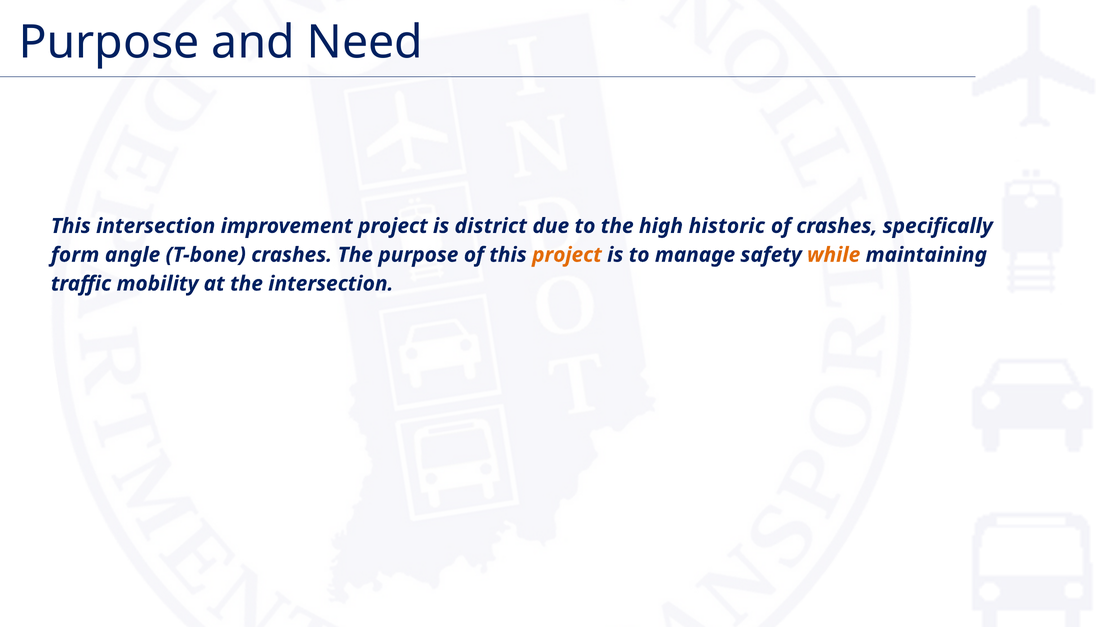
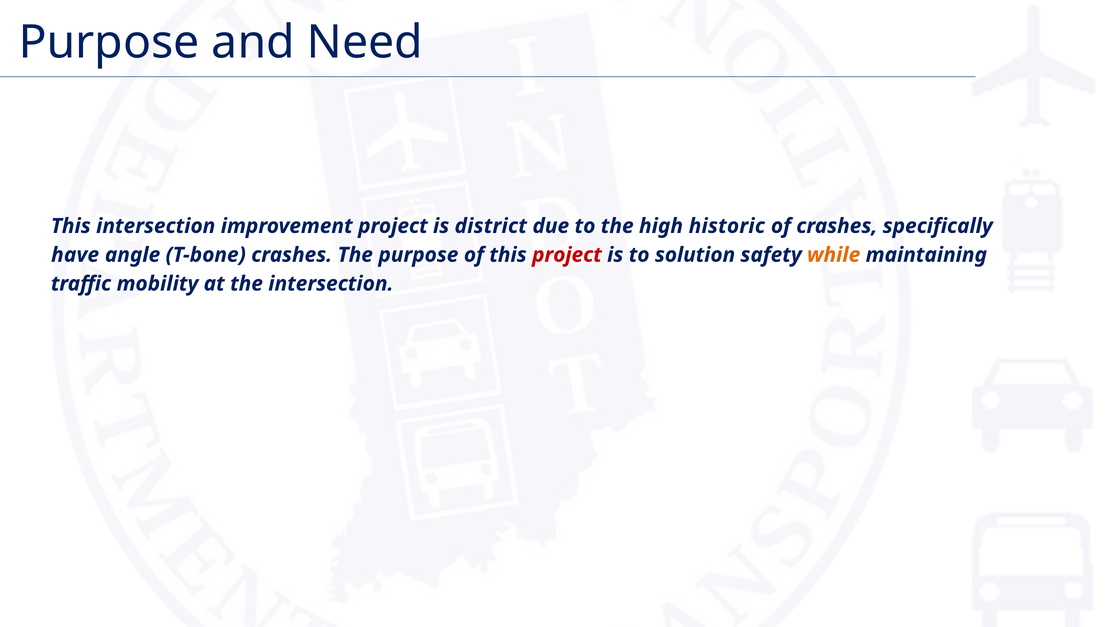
form: form -> have
project at (567, 255) colour: orange -> red
manage: manage -> solution
